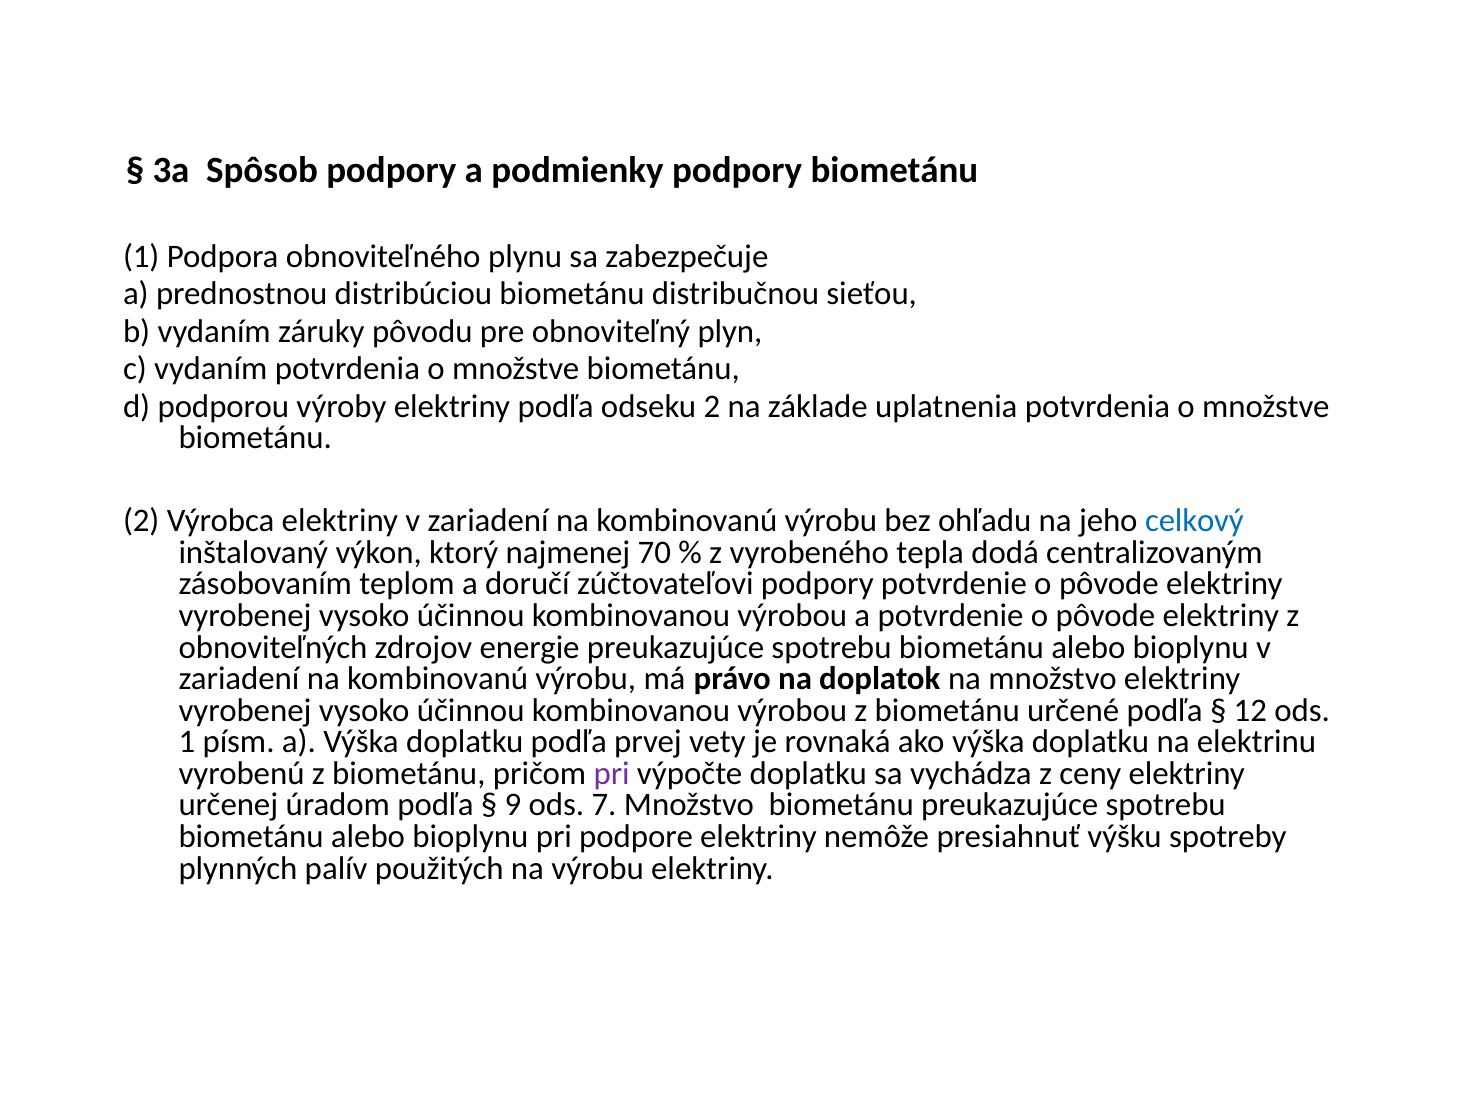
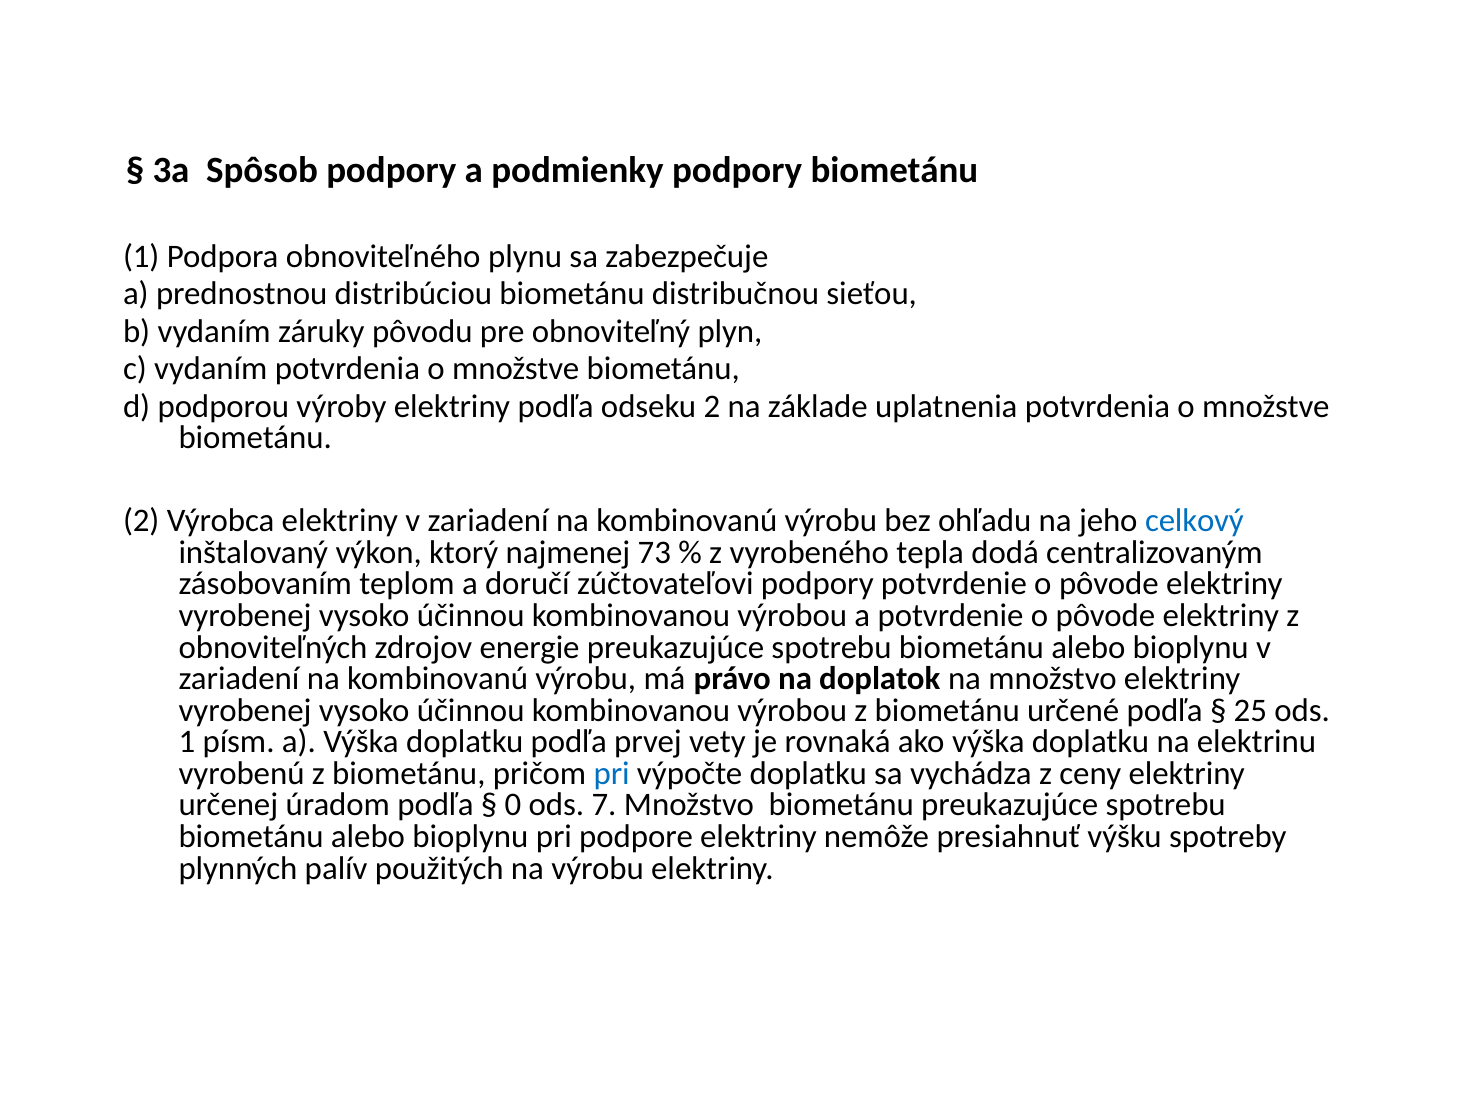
70: 70 -> 73
12: 12 -> 25
pri at (612, 774) colour: purple -> blue
9: 9 -> 0
